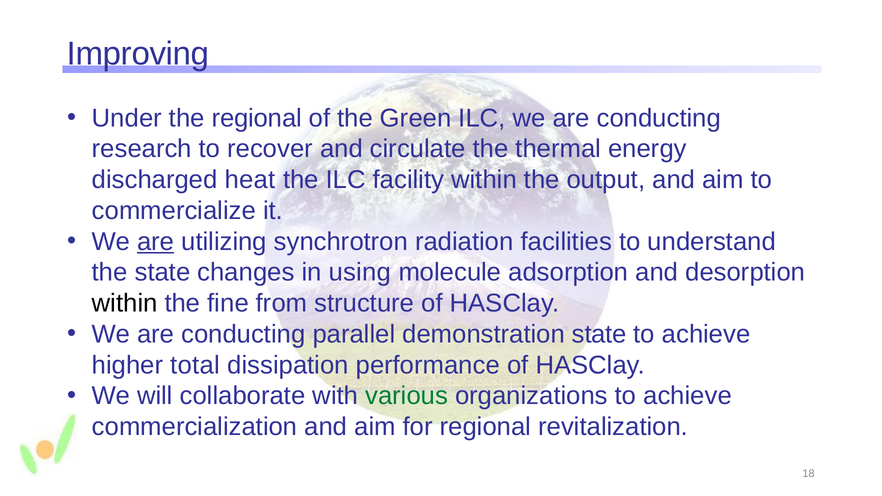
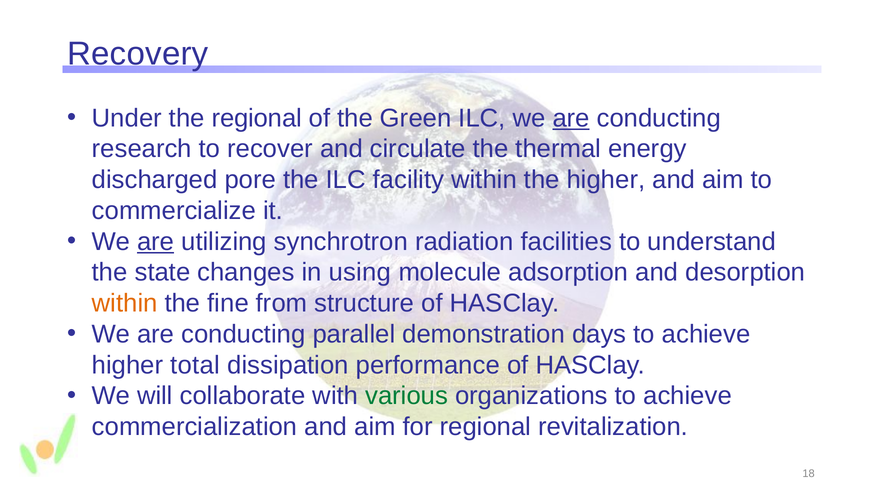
Improving: Improving -> Recovery
are at (571, 118) underline: none -> present
heat: heat -> pore
the output: output -> higher
within at (125, 303) colour: black -> orange
demonstration state: state -> days
